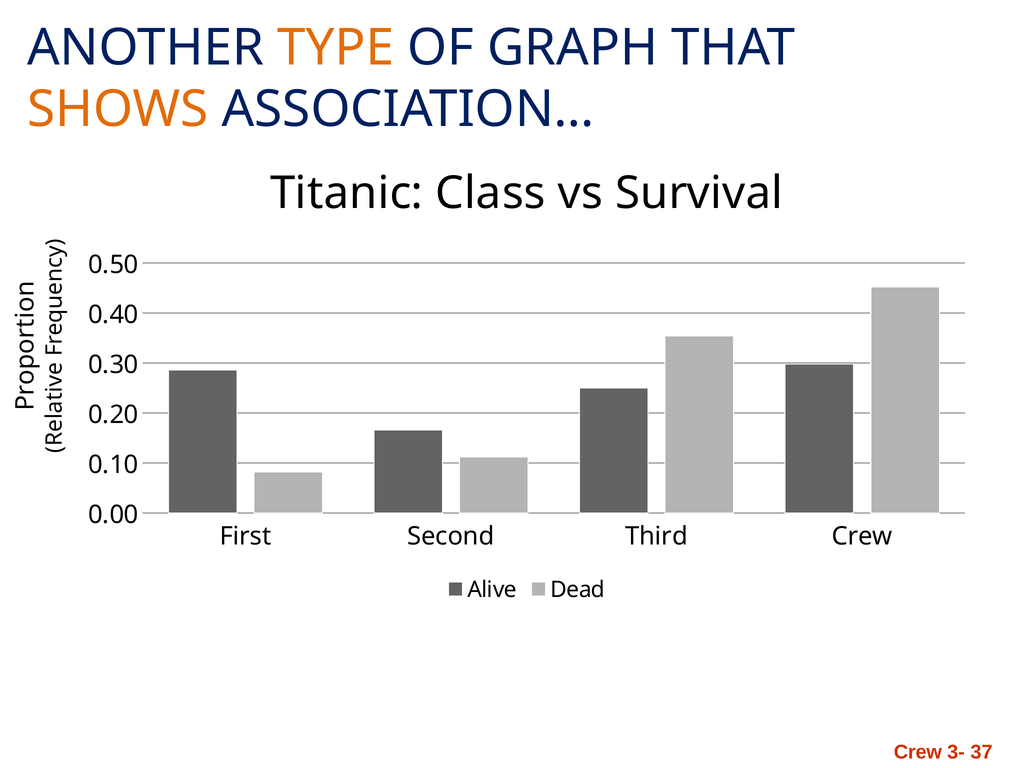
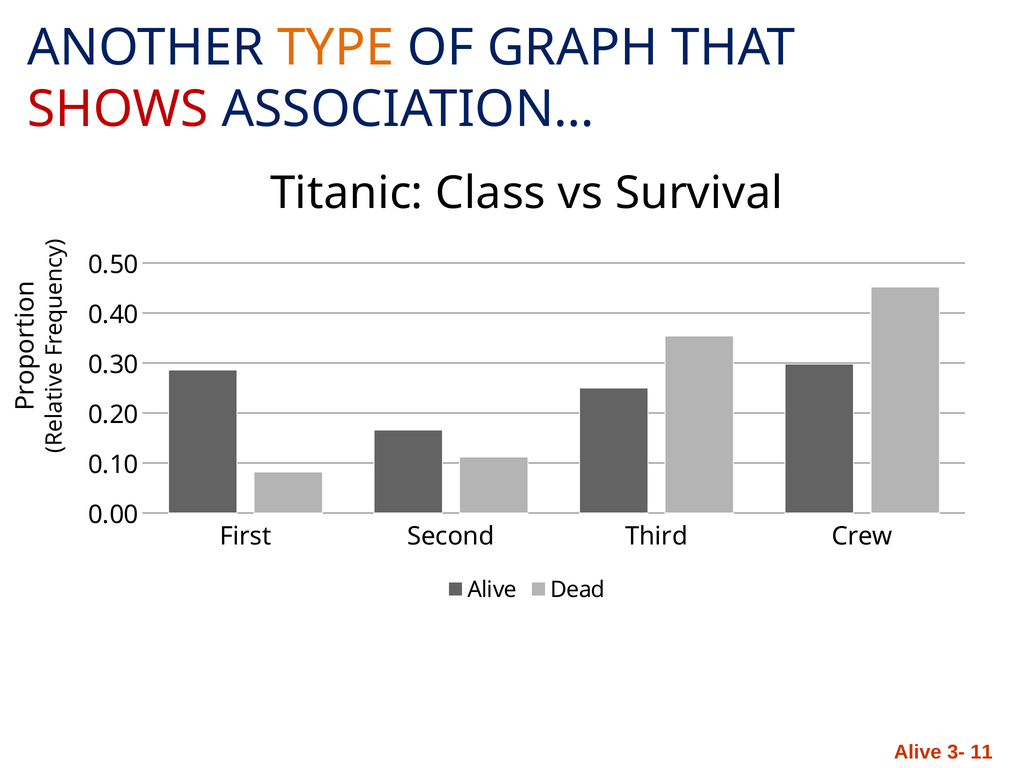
SHOWS colour: orange -> red
Crew at (918, 752): Crew -> Alive
37: 37 -> 11
